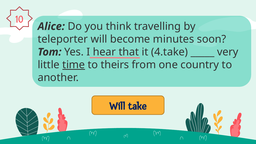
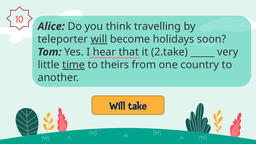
will at (99, 39) underline: none -> present
minutes: minutes -> holidays
4.take: 4.take -> 2.take
